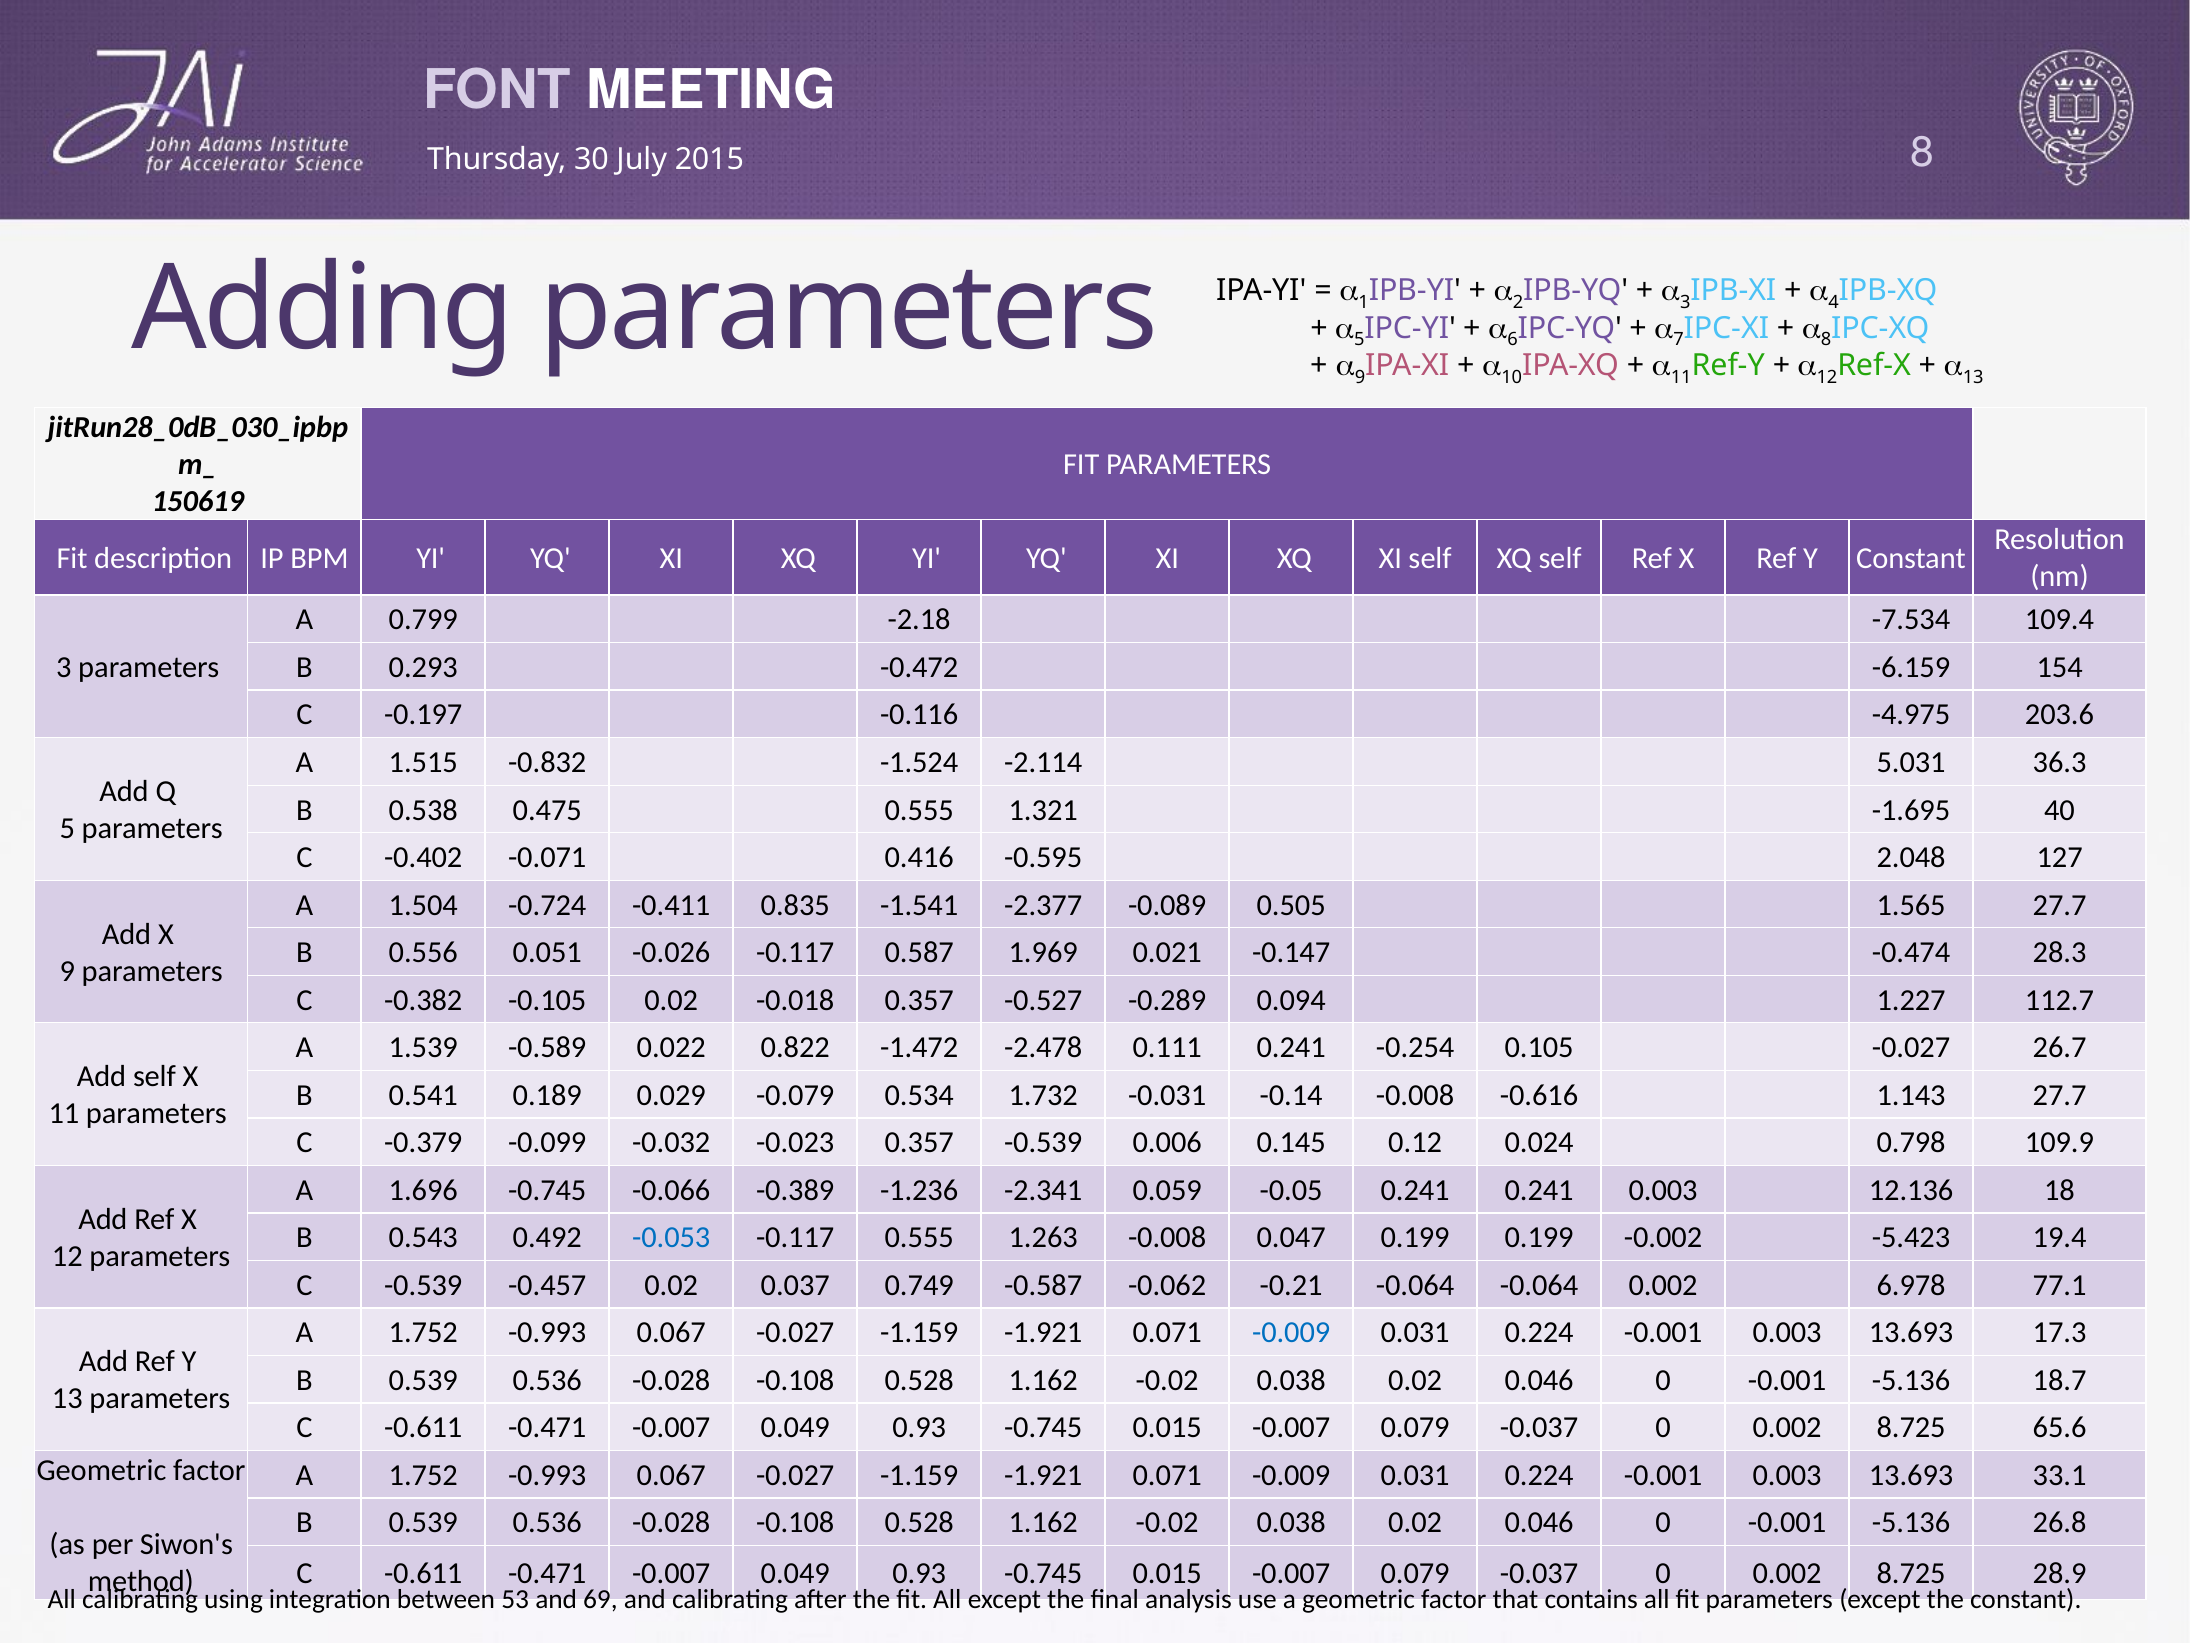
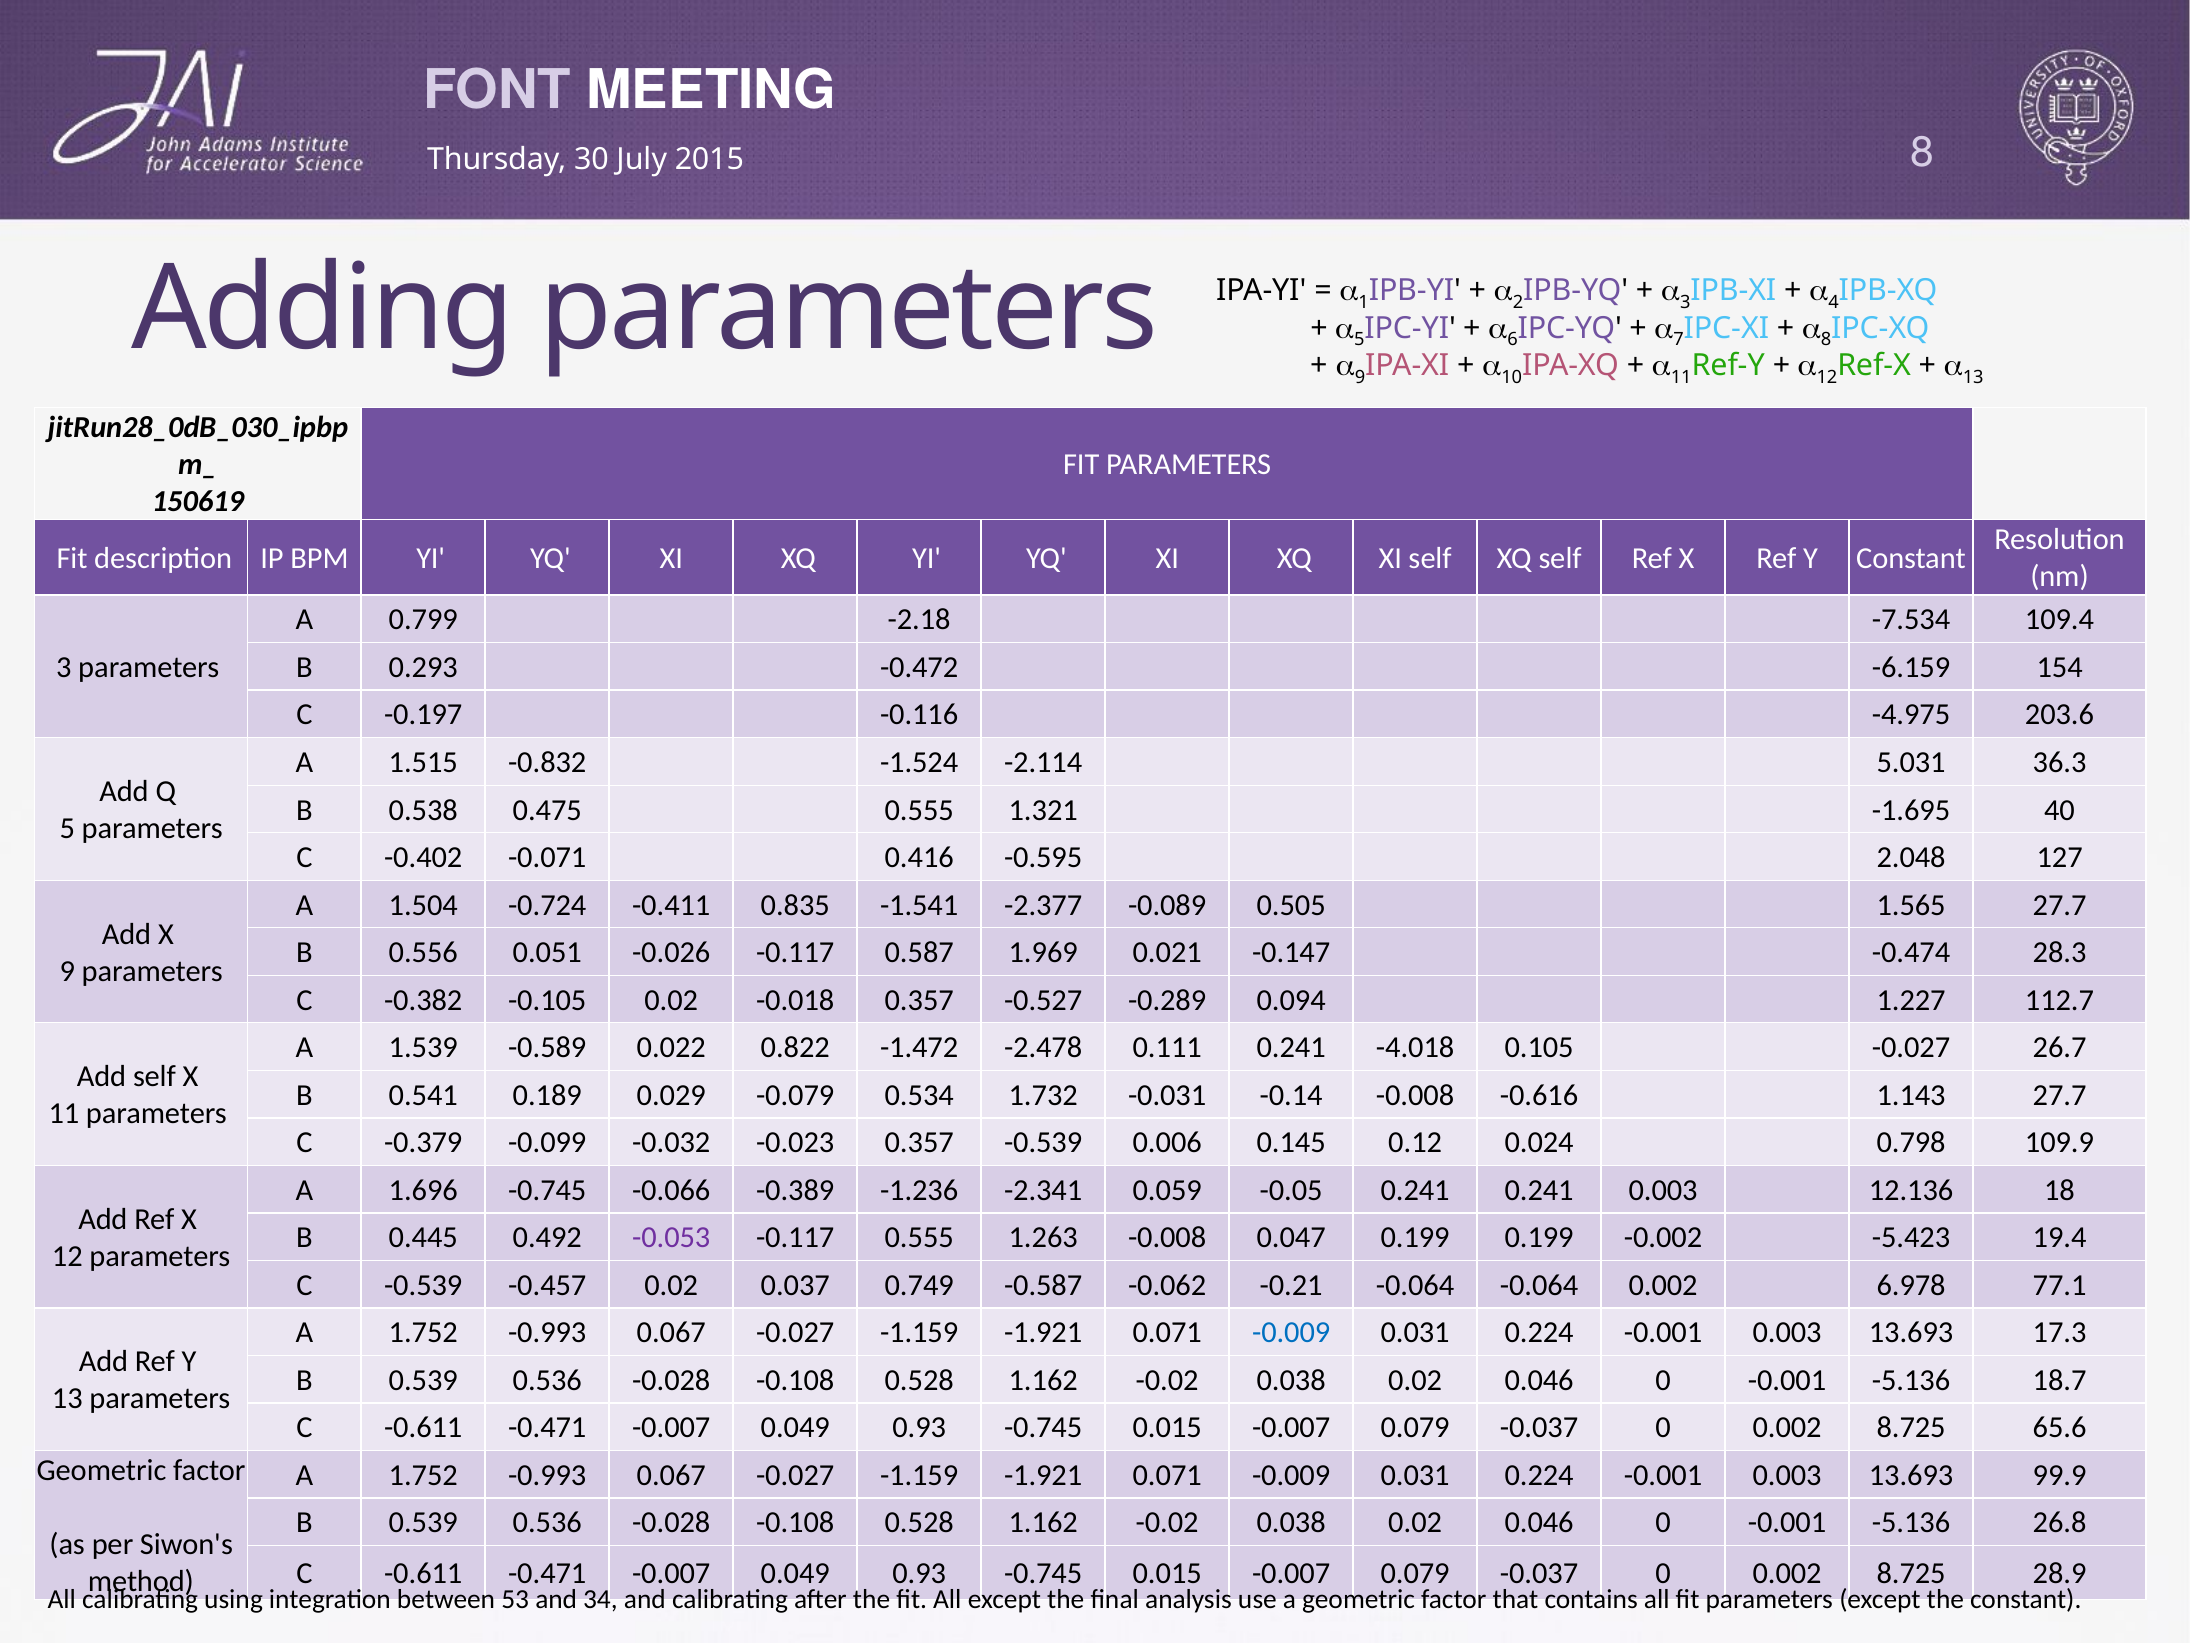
-0.254: -0.254 -> -4.018
0.543: 0.543 -> 0.445
-0.053 colour: blue -> purple
33.1: 33.1 -> 99.9
69: 69 -> 34
